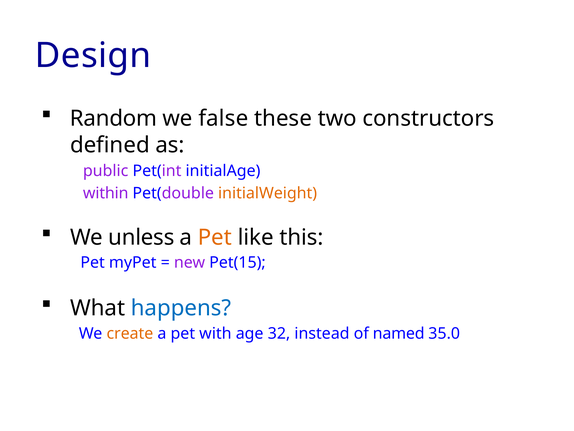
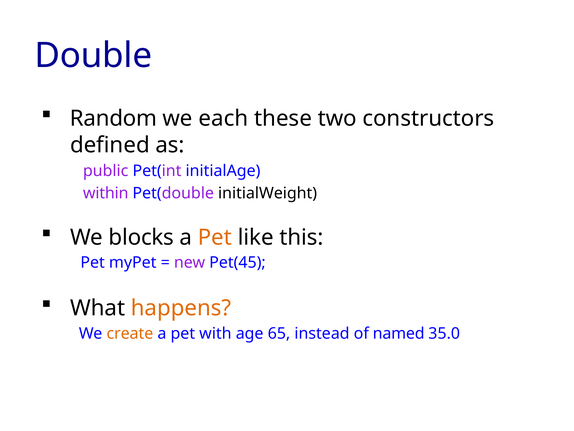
Design: Design -> Double
false: false -> each
initialWeight colour: orange -> black
unless: unless -> blocks
Pet(15: Pet(15 -> Pet(45
happens colour: blue -> orange
32: 32 -> 65
